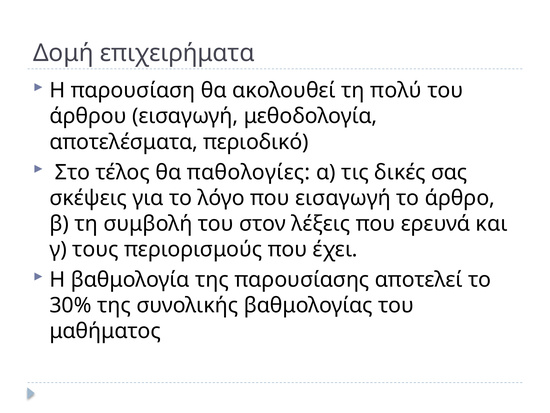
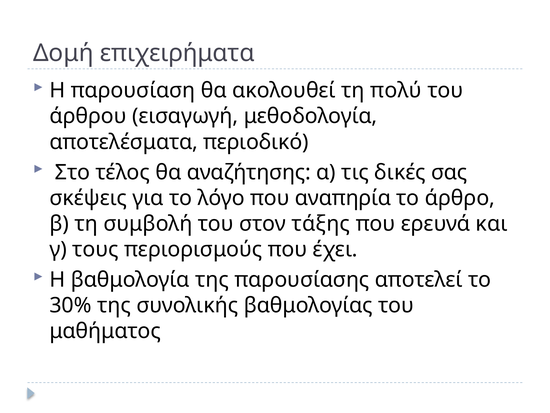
παθολογίες: παθολογίες -> αναζήτησης
που εισαγωγή: εισαγωγή -> αναπηρία
λέξεις: λέξεις -> τάξης
